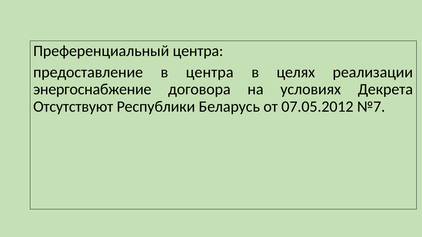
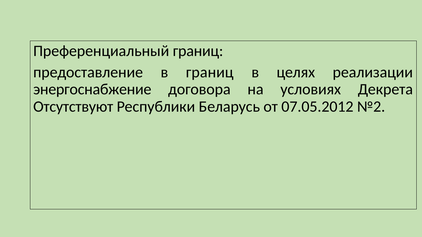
Преференциальный центра: центра -> границ
в центра: центра -> границ
№7: №7 -> №2
